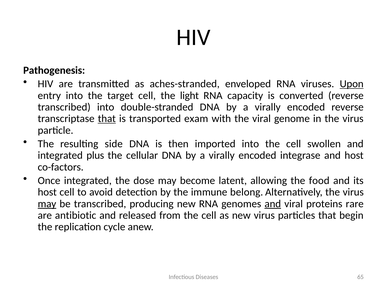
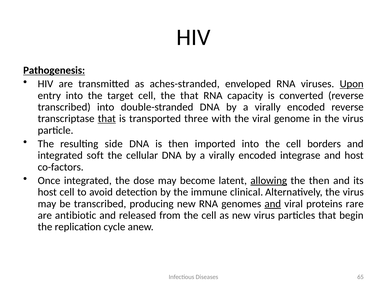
Pathogenesis underline: none -> present
the light: light -> that
exam: exam -> three
swollen: swollen -> borders
plus: plus -> soft
allowing underline: none -> present
the food: food -> then
belong: belong -> clinical
may at (47, 204) underline: present -> none
